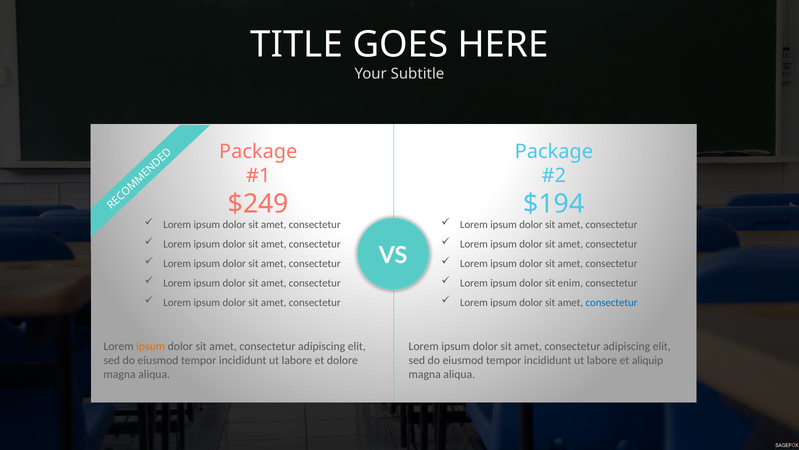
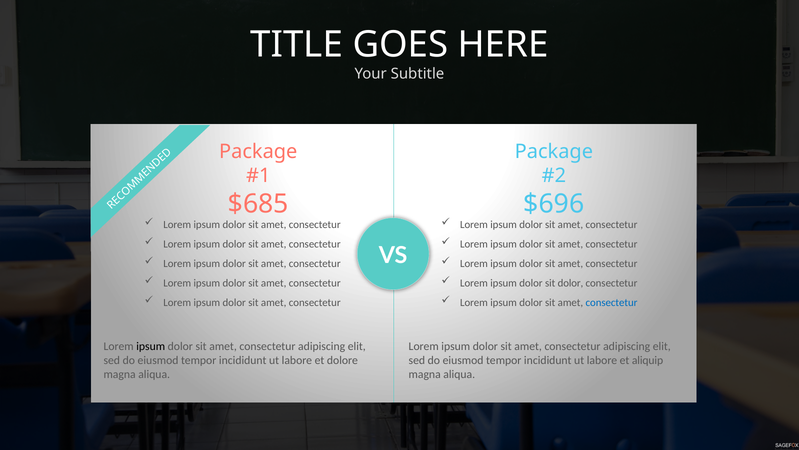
$249: $249 -> $685
$194: $194 -> $696
sit enim: enim -> dolor
ipsum at (151, 346) colour: orange -> black
